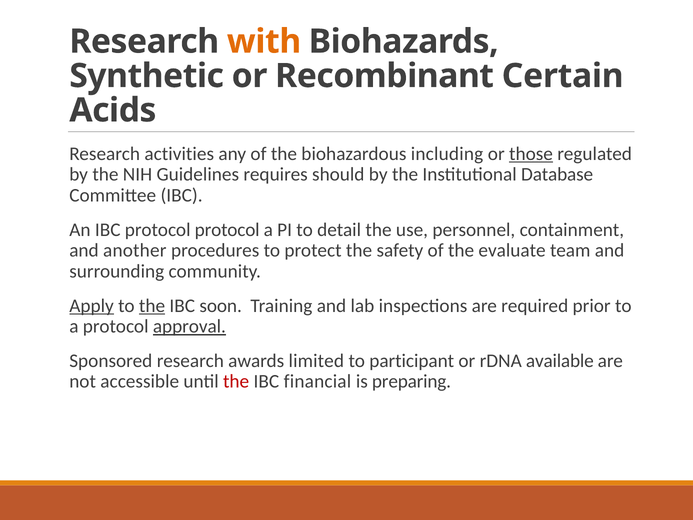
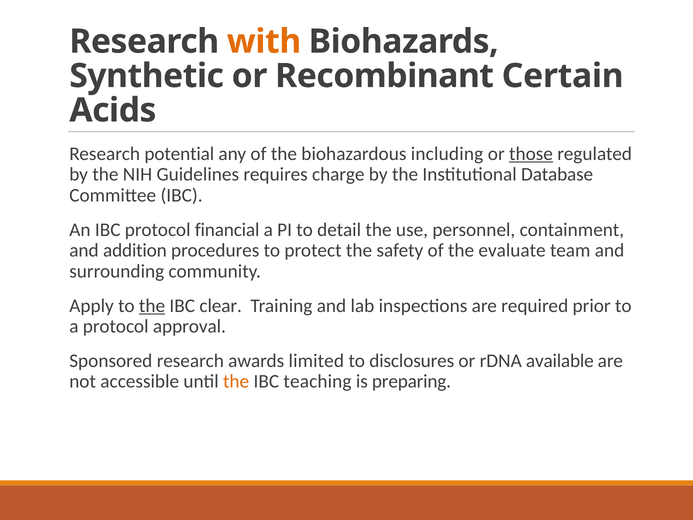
activities: activities -> potential
should: should -> charge
protocol protocol: protocol -> financial
another: another -> addition
Apply underline: present -> none
soon: soon -> clear
approval underline: present -> none
participant: participant -> disclosures
the at (236, 381) colour: red -> orange
financial: financial -> teaching
